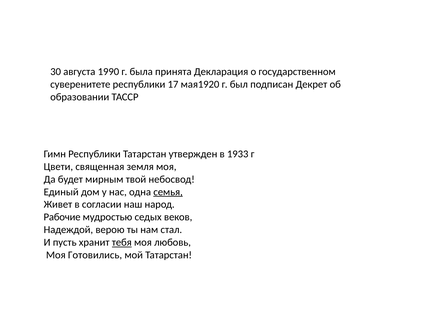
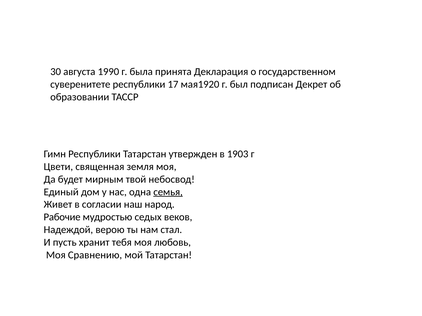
1933: 1933 -> 1903
тебя underline: present -> none
Готовились: Готовились -> Сравнению
